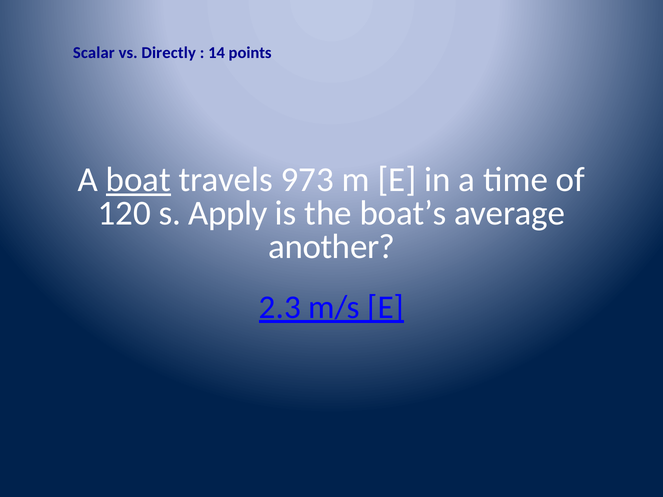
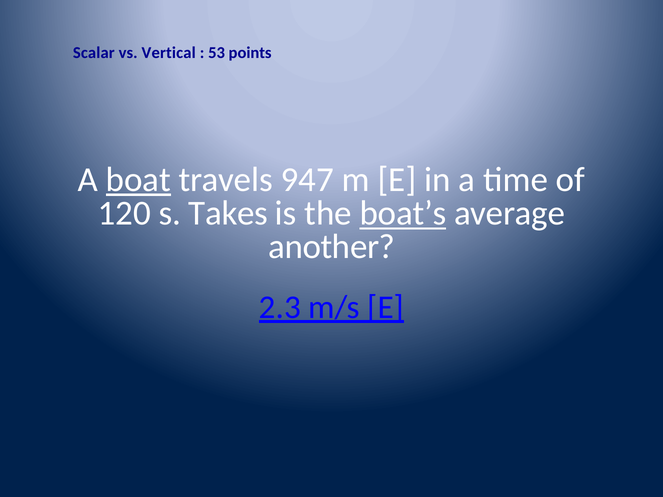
Directly: Directly -> Vertical
14: 14 -> 53
973: 973 -> 947
Apply: Apply -> Takes
boat’s underline: none -> present
